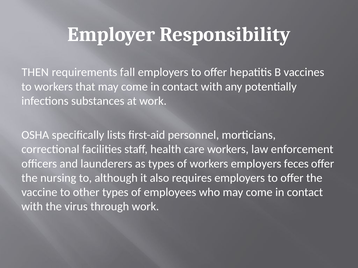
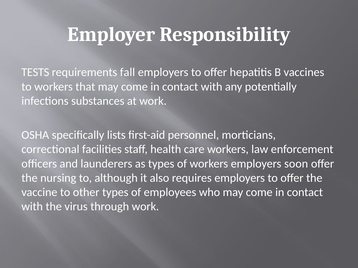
THEN: THEN -> TESTS
feces: feces -> soon
